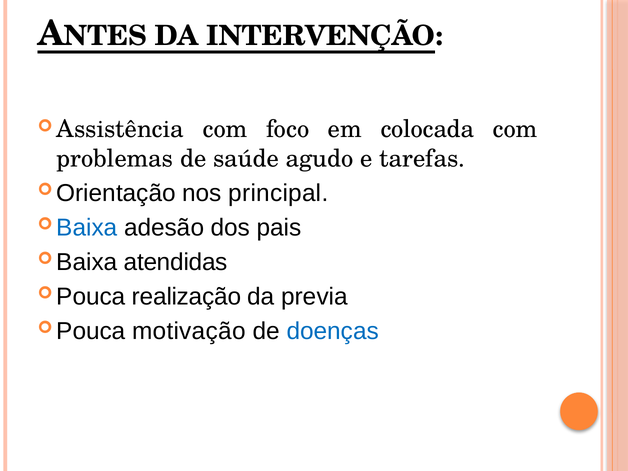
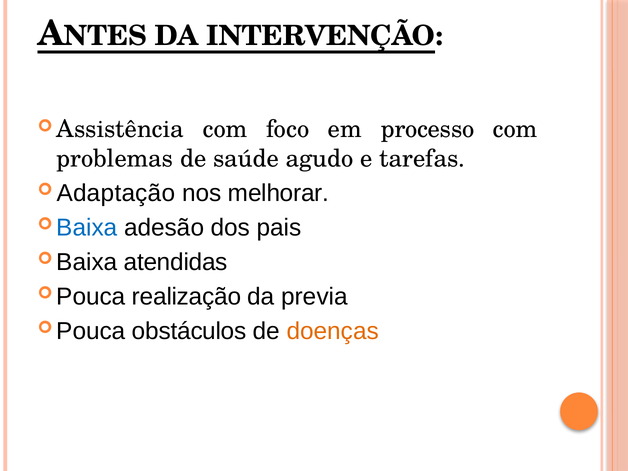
colocada: colocada -> processo
Orientação: Orientação -> Adaptação
principal: principal -> melhorar
motivação: motivação -> obstáculos
doenças colour: blue -> orange
